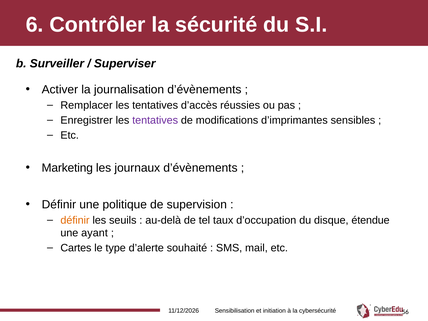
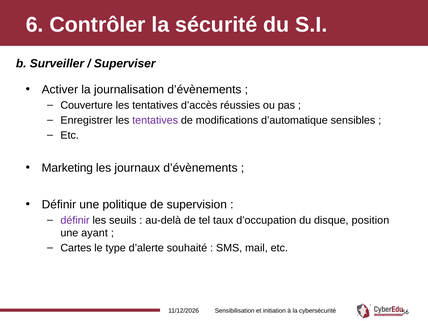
Remplacer: Remplacer -> Couverture
d’imprimantes: d’imprimantes -> d’automatique
définir at (75, 220) colour: orange -> purple
étendue: étendue -> position
